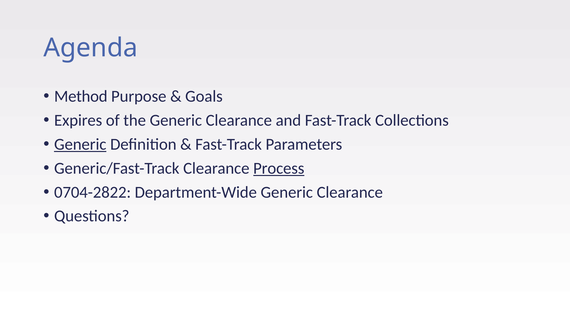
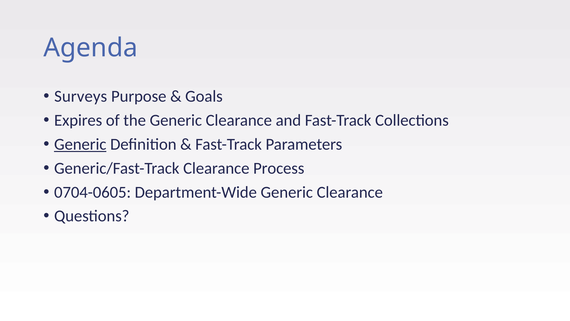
Method: Method -> Surveys
Process underline: present -> none
0704-2822: 0704-2822 -> 0704-0605
